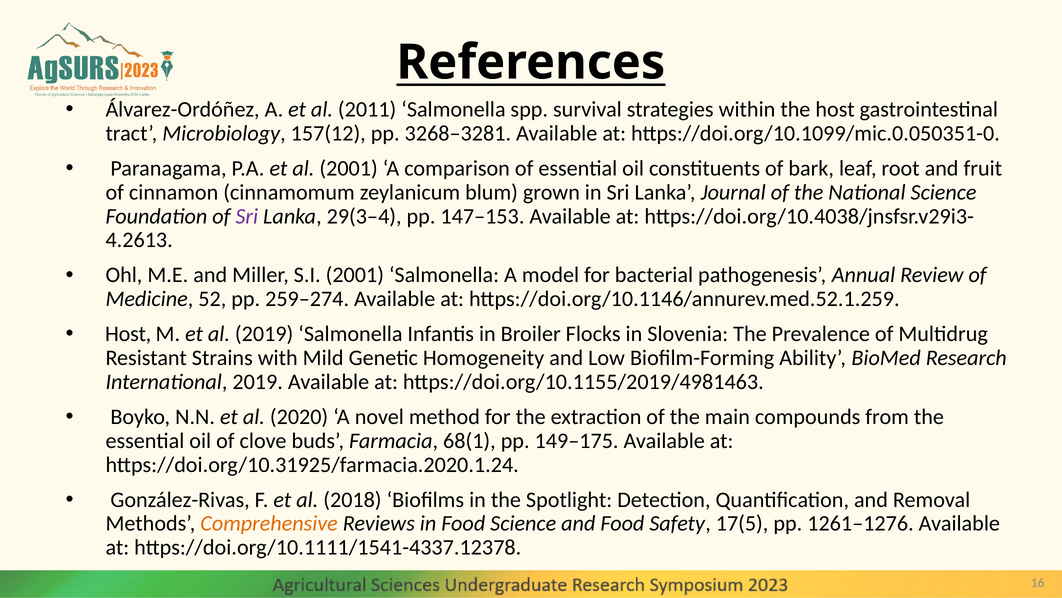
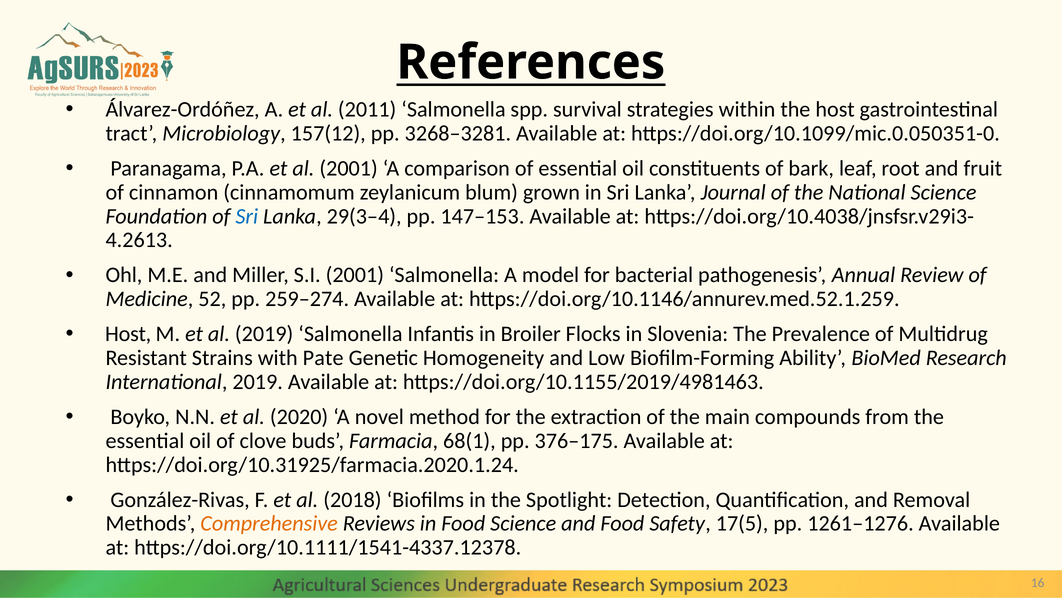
Sri at (247, 216) colour: purple -> blue
Mild: Mild -> Pate
149–175: 149–175 -> 376–175
